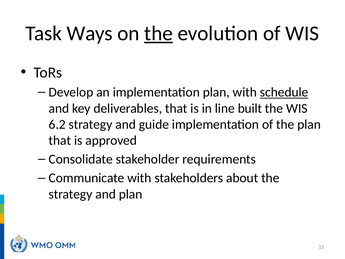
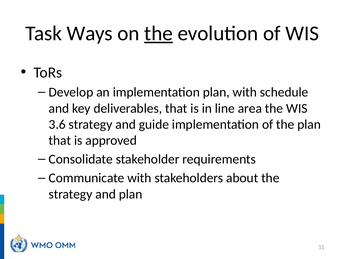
schedule underline: present -> none
built: built -> area
6.2: 6.2 -> 3.6
